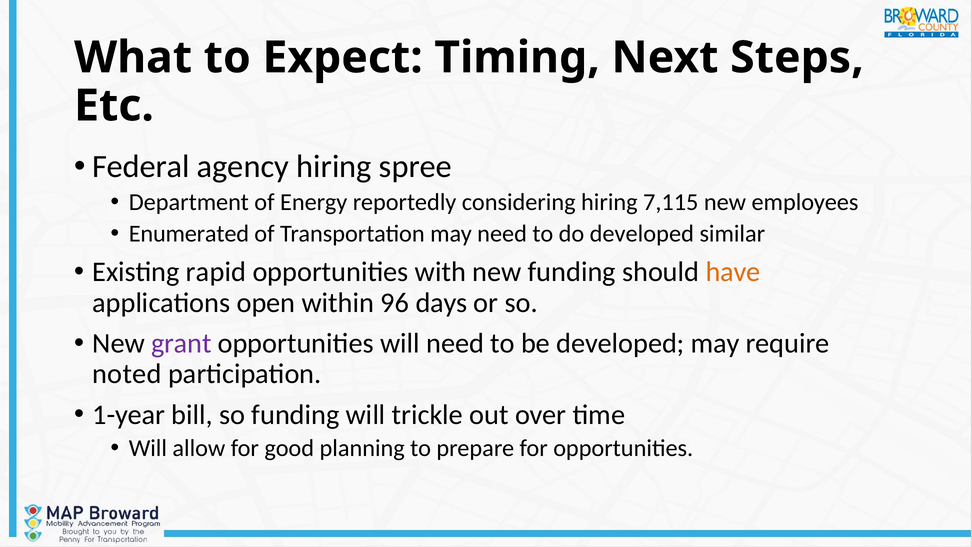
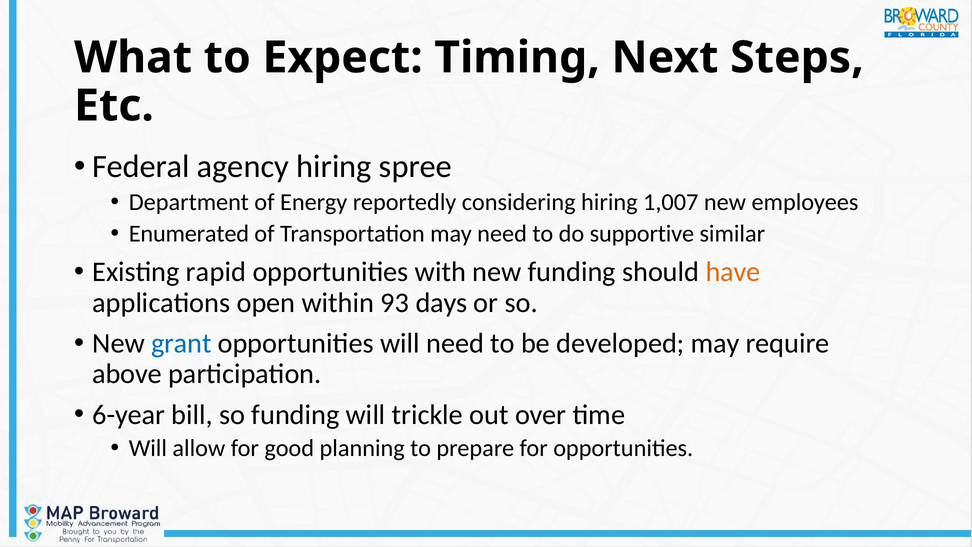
7,115: 7,115 -> 1,007
do developed: developed -> supportive
96: 96 -> 93
grant colour: purple -> blue
noted: noted -> above
1-year: 1-year -> 6-year
